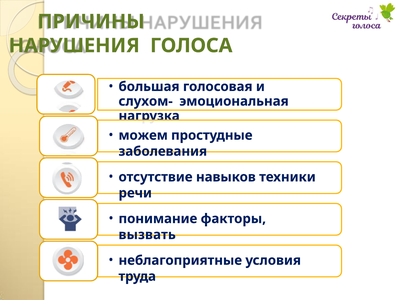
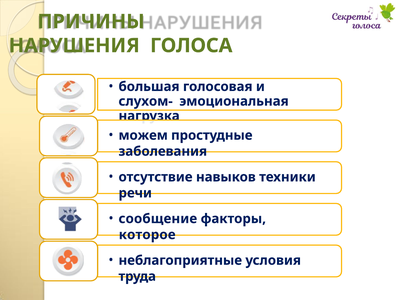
понимание: понимание -> сообщение
вызвать: вызвать -> которое
